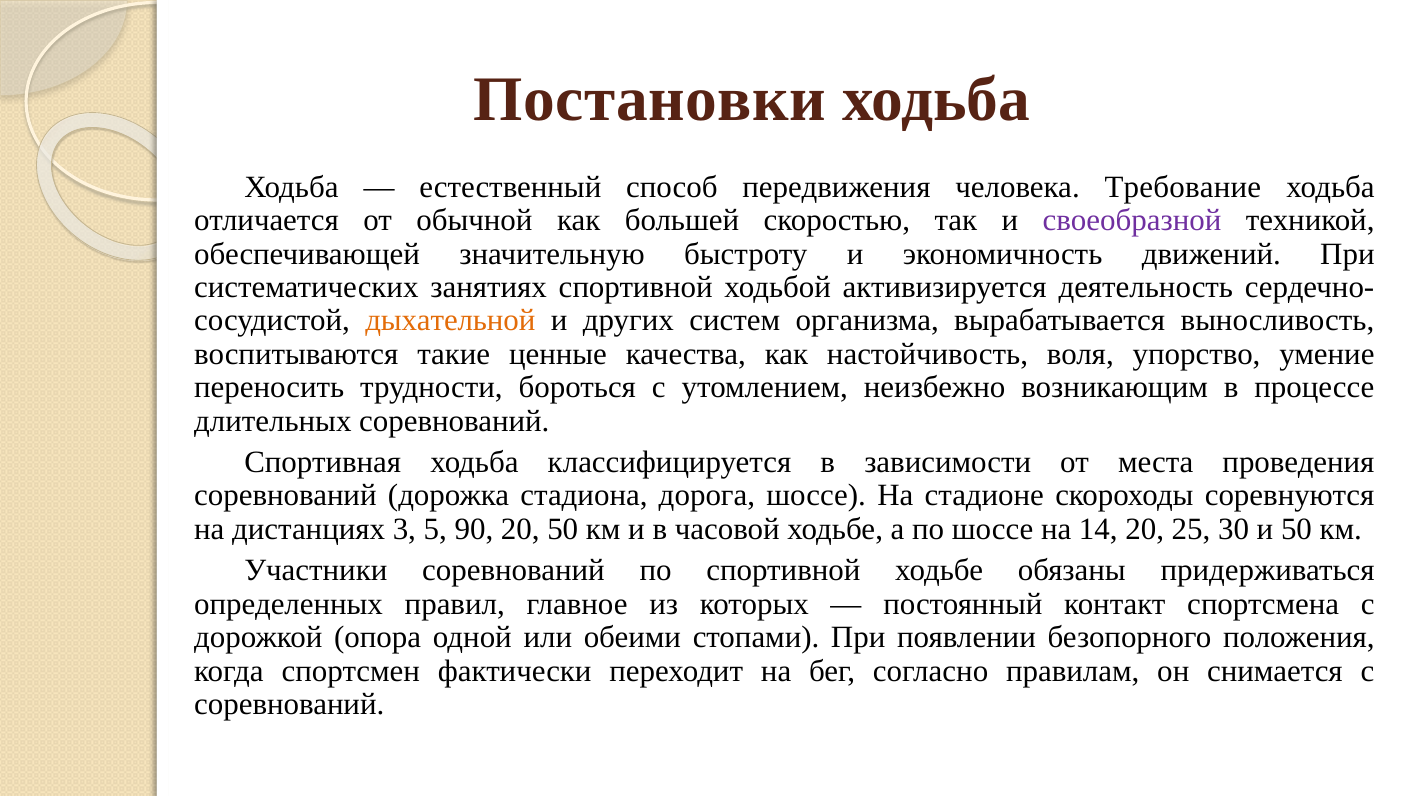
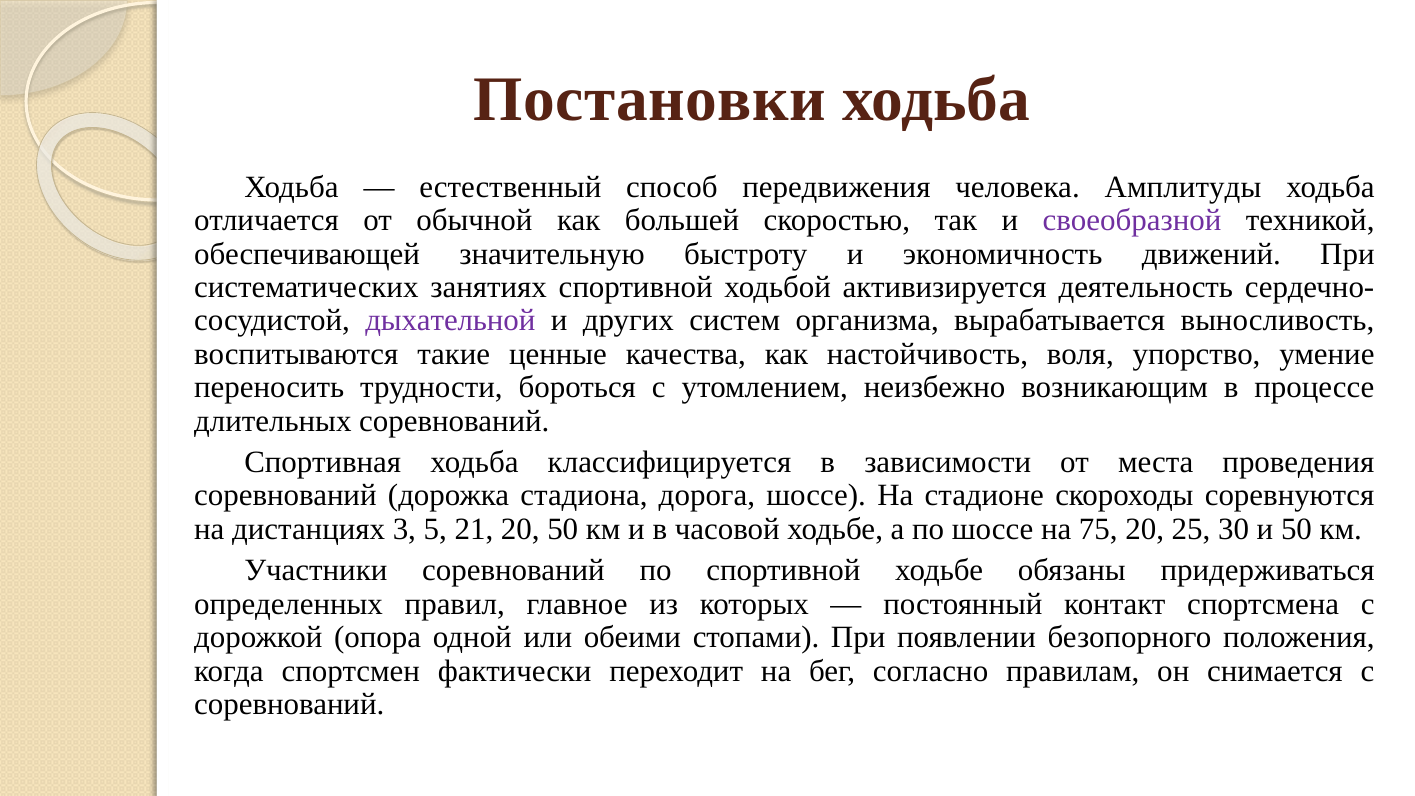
Требование: Требование -> Амплитуды
дыхательной colour: orange -> purple
90: 90 -> 21
14: 14 -> 75
